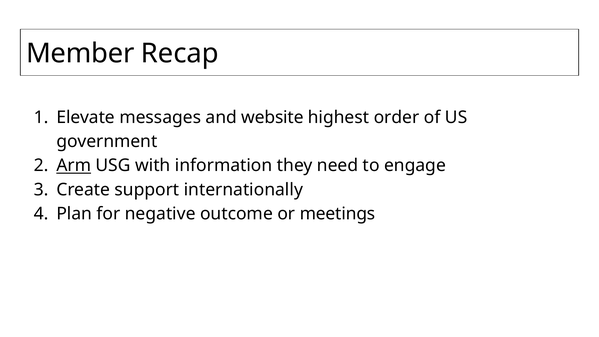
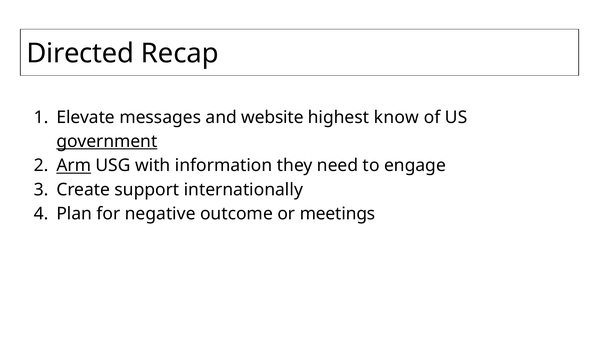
Member: Member -> Directed
order: order -> know
government underline: none -> present
